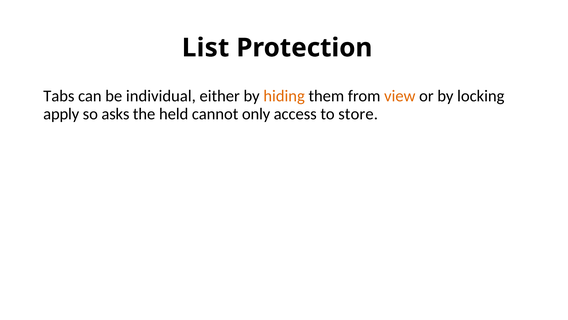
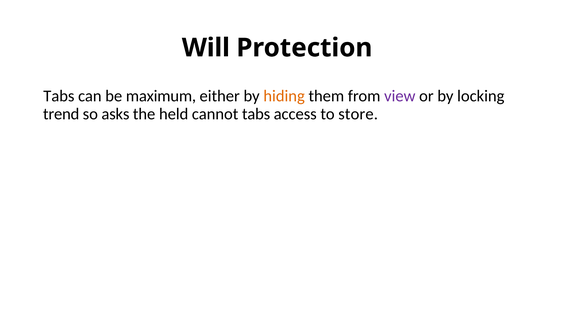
List: List -> Will
individual: individual -> maximum
view colour: orange -> purple
apply: apply -> trend
cannot only: only -> tabs
